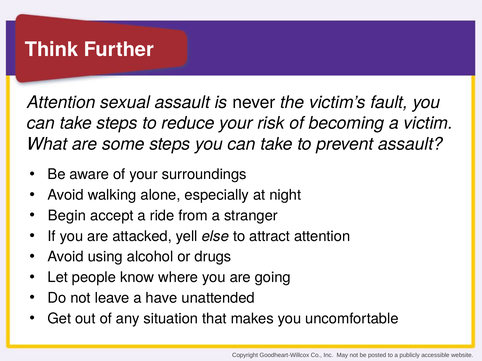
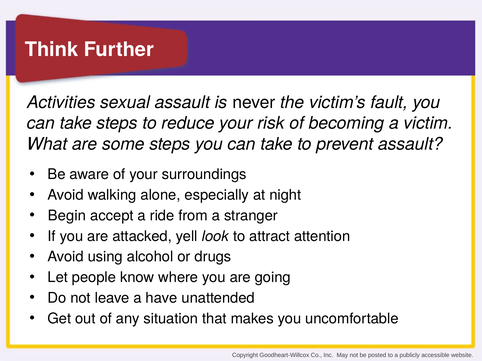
Attention at (61, 102): Attention -> Activities
else: else -> look
